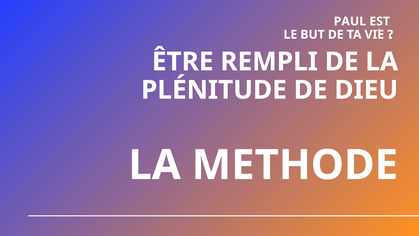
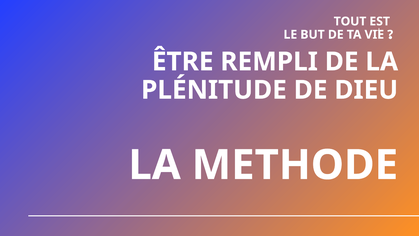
PAUL: PAUL -> TOUT
